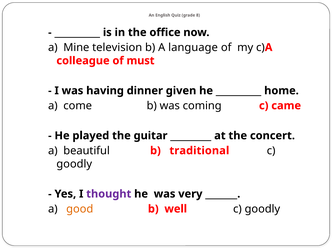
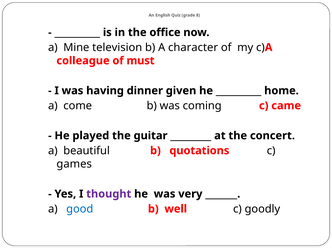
language: language -> character
traditional: traditional -> quotations
goodly at (74, 164): goodly -> games
good colour: orange -> blue
